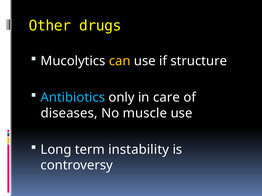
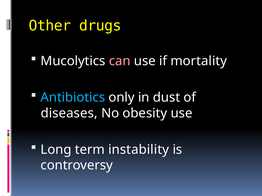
can colour: yellow -> pink
structure: structure -> mortality
care: care -> dust
muscle: muscle -> obesity
